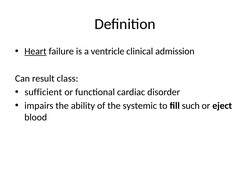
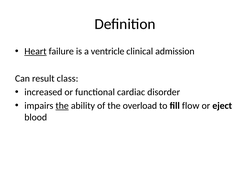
sufficient: sufficient -> increased
the at (62, 106) underline: none -> present
systemic: systemic -> overload
such: such -> flow
